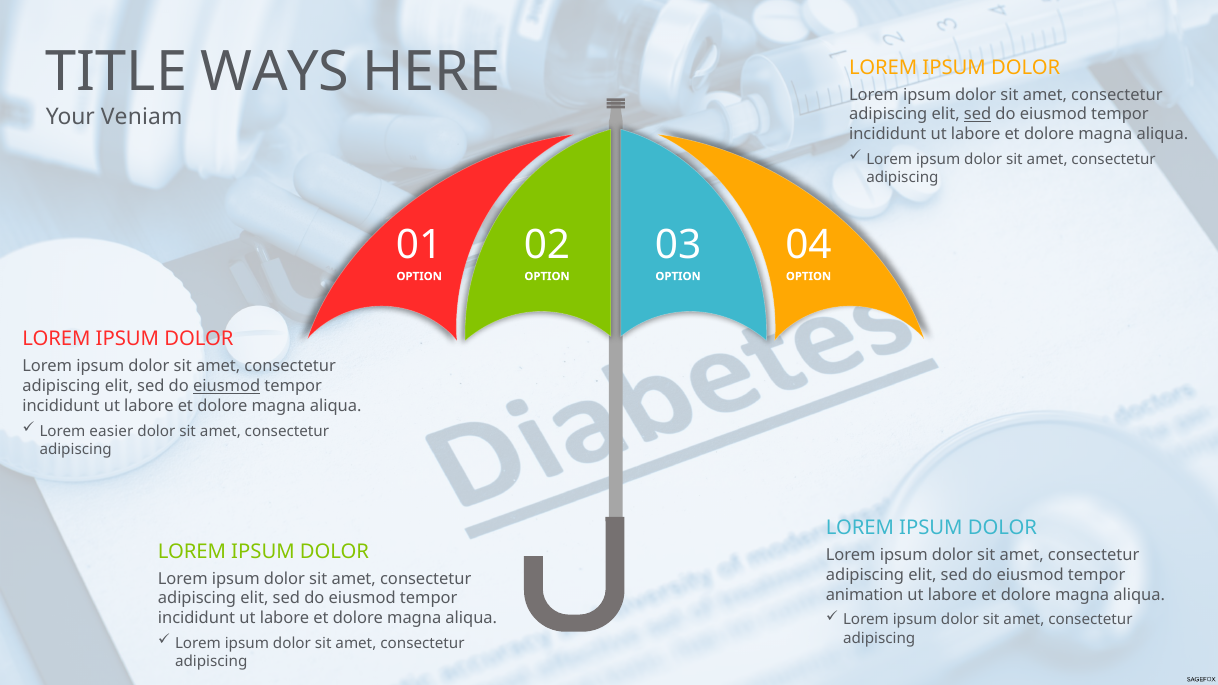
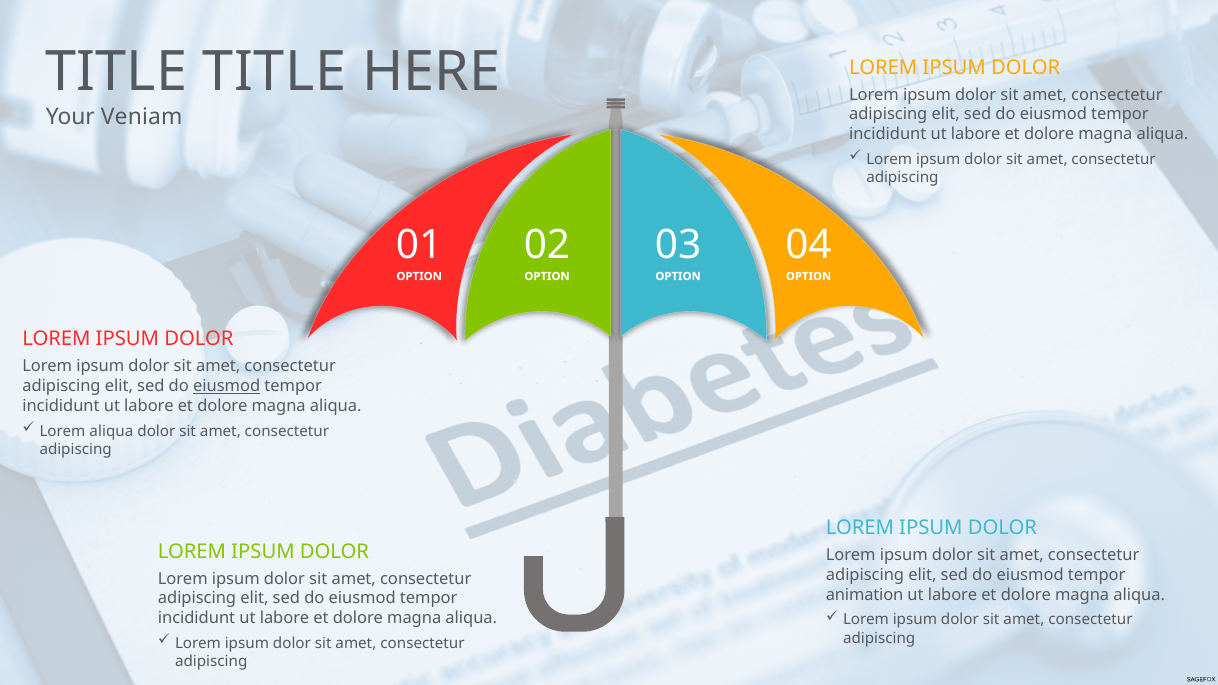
TITLE WAYS: WAYS -> TITLE
sed at (978, 115) underline: present -> none
Lorem easier: easier -> aliqua
